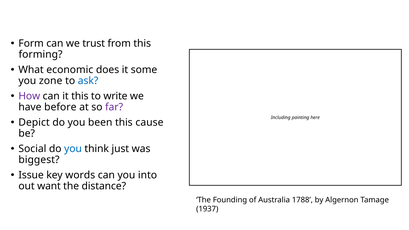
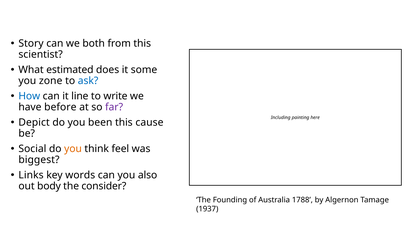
Form: Form -> Story
trust: trust -> both
forming: forming -> scientist
economic: economic -> estimated
How colour: purple -> blue
it this: this -> line
you at (73, 149) colour: blue -> orange
just: just -> feel
Issue: Issue -> Links
into: into -> also
want: want -> body
distance: distance -> consider
